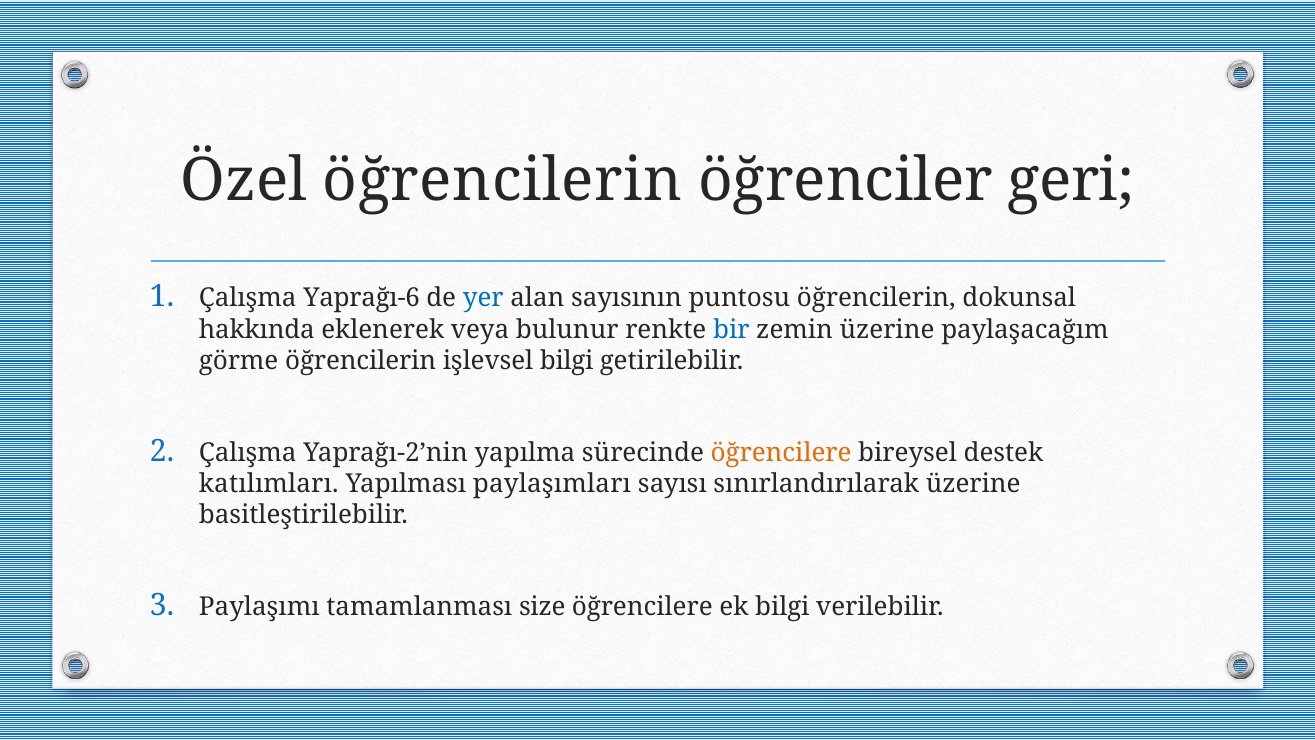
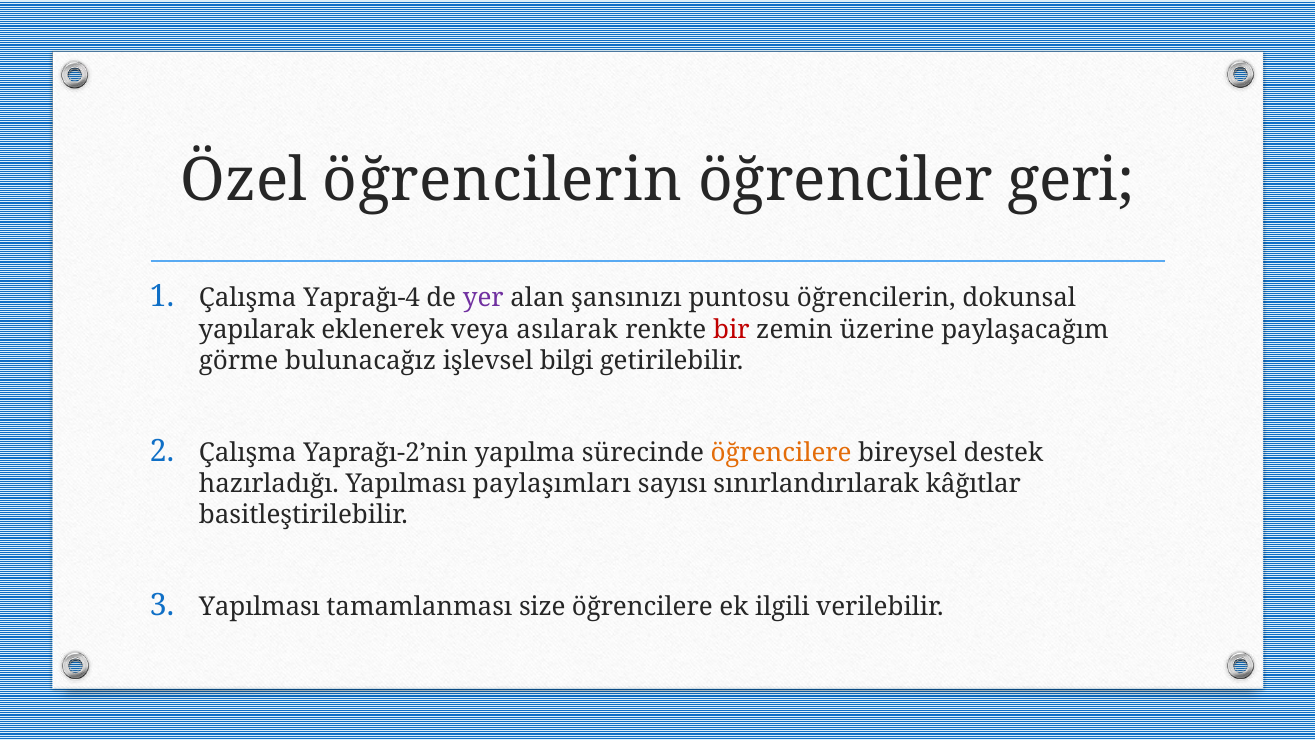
Yaprağı-6: Yaprağı-6 -> Yaprağı-4
yer colour: blue -> purple
sayısının: sayısının -> şansınızı
hakkında: hakkında -> yapılarak
bulunur: bulunur -> asılarak
bir colour: blue -> red
görme öğrencilerin: öğrencilerin -> bulunacağız
katılımları: katılımları -> hazırladığı
sınırlandırılarak üzerine: üzerine -> kâğıtlar
Paylaşımı at (259, 607): Paylaşımı -> Yapılması
ek bilgi: bilgi -> ilgili
